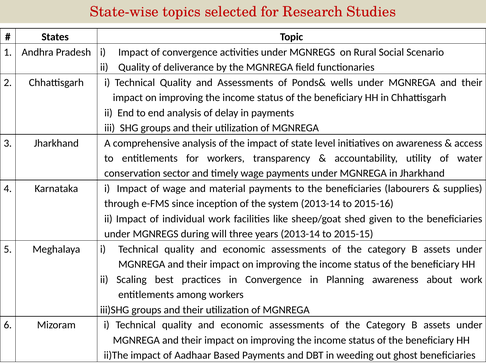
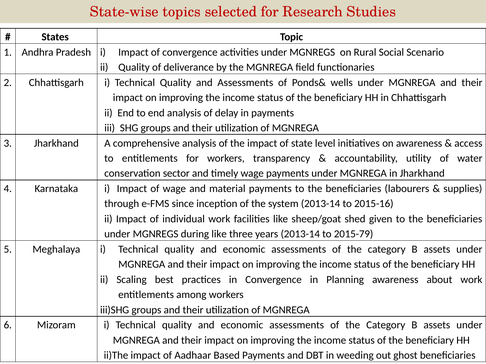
during will: will -> like
2015-15: 2015-15 -> 2015-79
